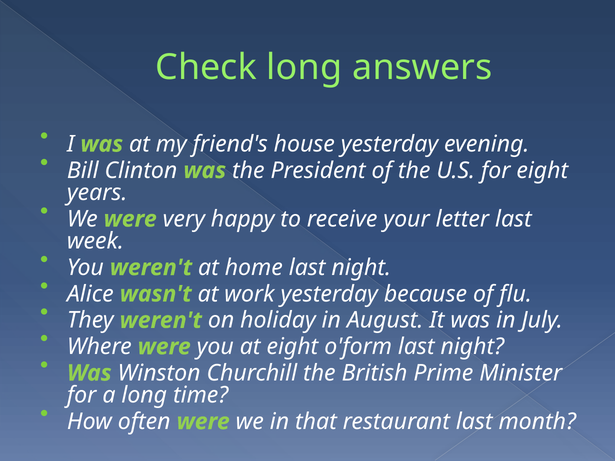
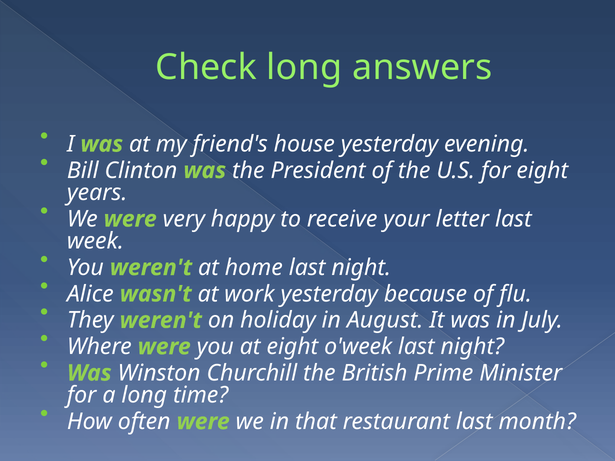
o'form: o'form -> o'week
